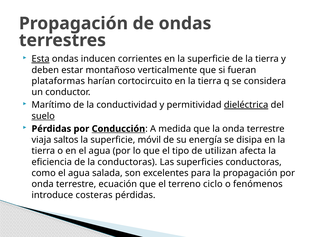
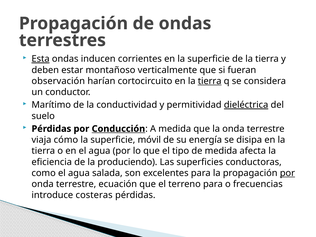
plataformas: plataformas -> observación
tierra at (210, 81) underline: none -> present
suelo underline: present -> none
saltos: saltos -> cómo
de utilizan: utilizan -> medida
la conductoras: conductoras -> produciendo
por at (287, 173) underline: none -> present
terreno ciclo: ciclo -> para
fenómenos: fenómenos -> frecuencias
